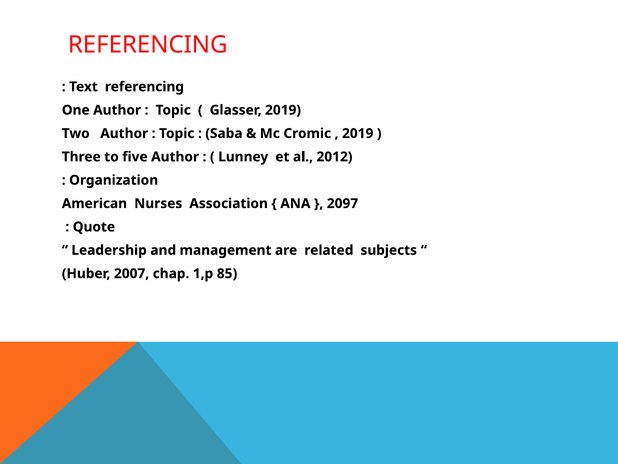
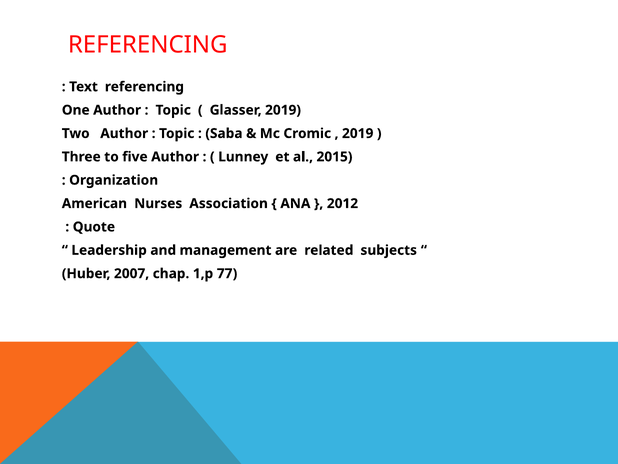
2012: 2012 -> 2015
2097: 2097 -> 2012
85: 85 -> 77
